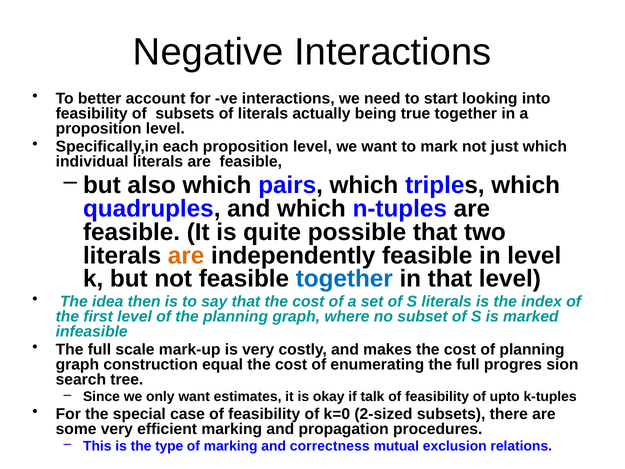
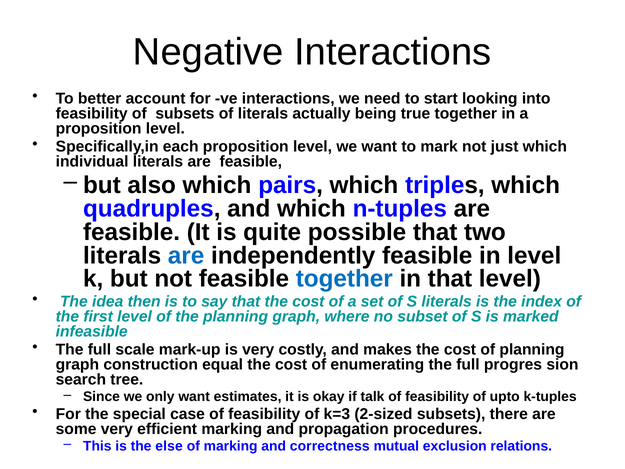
are at (186, 255) colour: orange -> blue
k=0: k=0 -> k=3
type: type -> else
